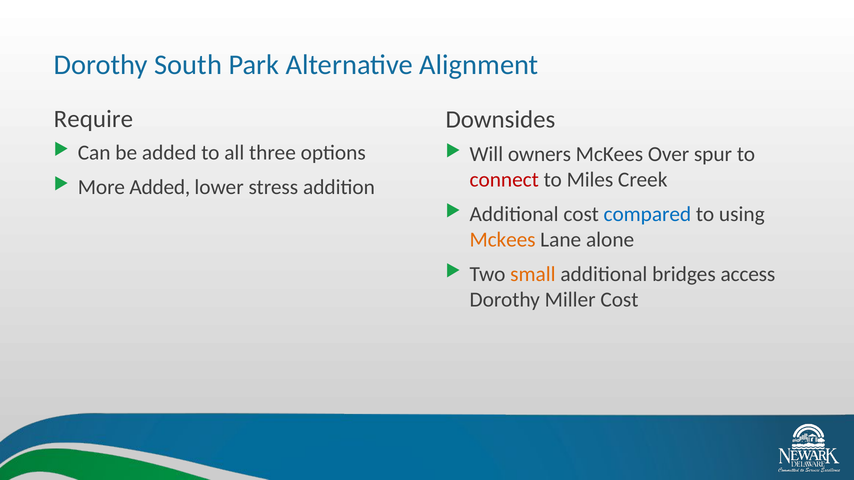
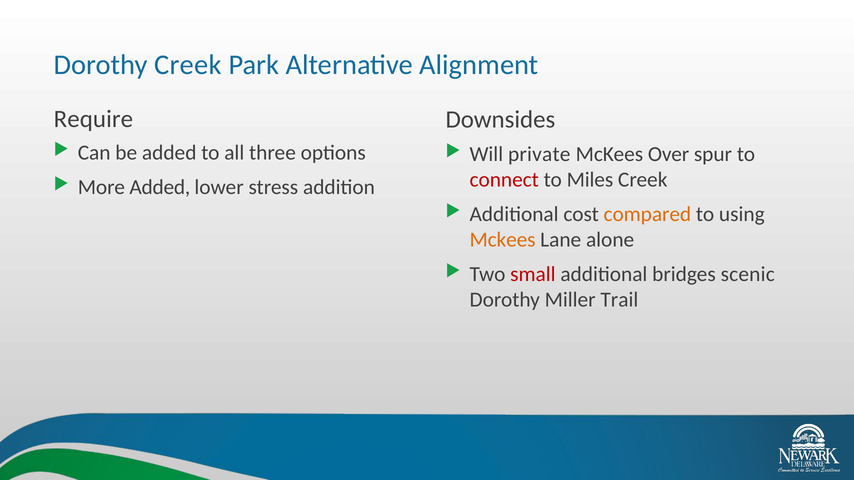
Dorothy South: South -> Creek
owners: owners -> private
compared colour: blue -> orange
small colour: orange -> red
access: access -> scenic
Miller Cost: Cost -> Trail
